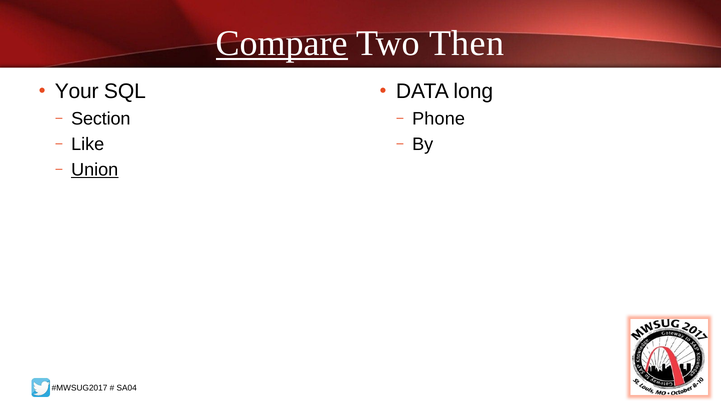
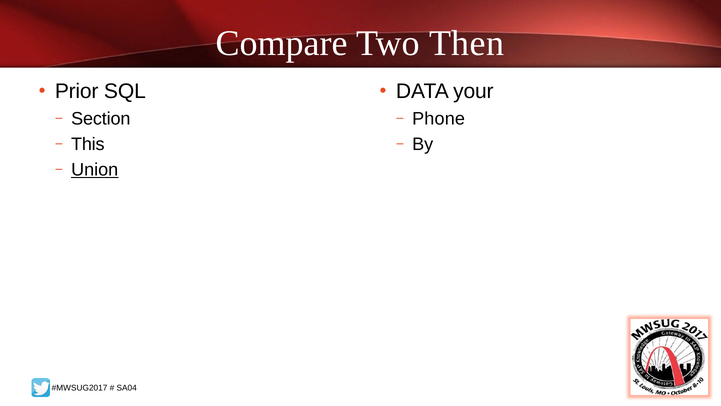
Compare underline: present -> none
Your: Your -> Prior
long: long -> your
Like: Like -> This
